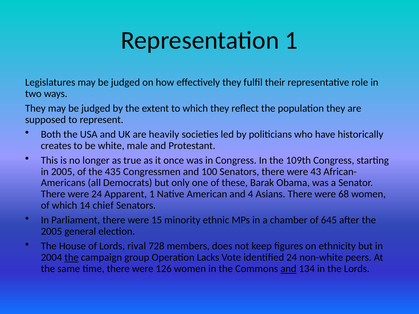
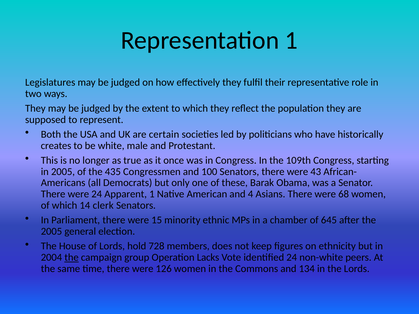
heavily: heavily -> certain
chief: chief -> clerk
rival: rival -> hold
and at (288, 269) underline: present -> none
